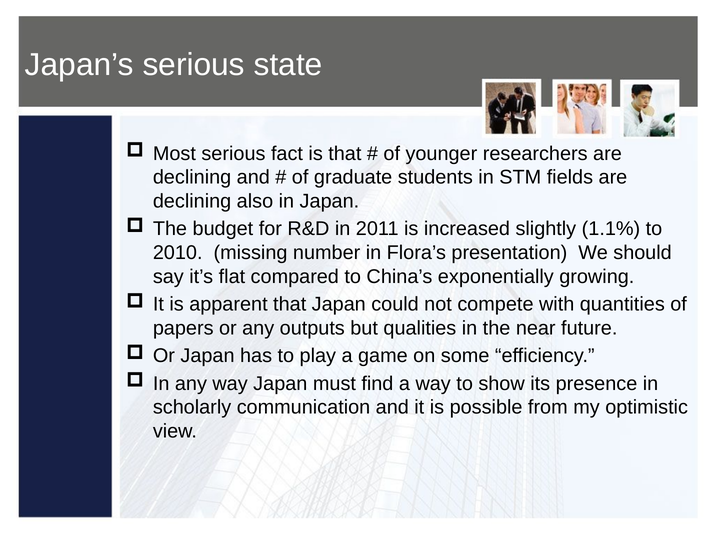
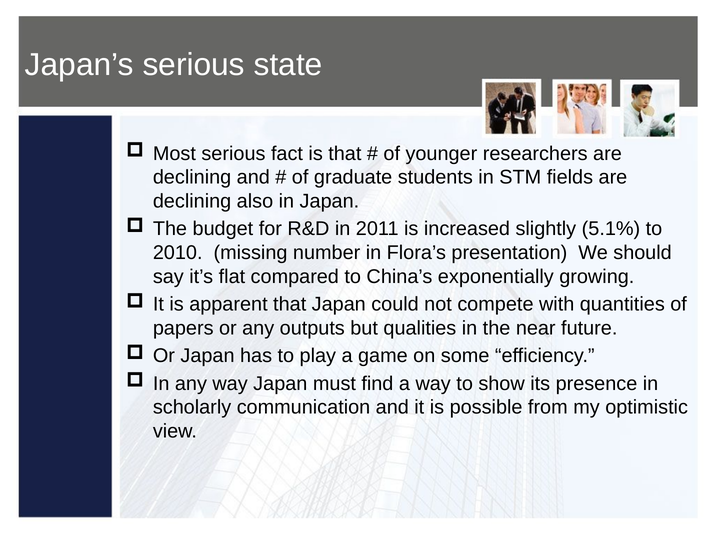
1.1%: 1.1% -> 5.1%
